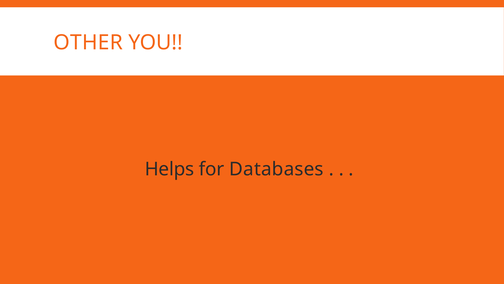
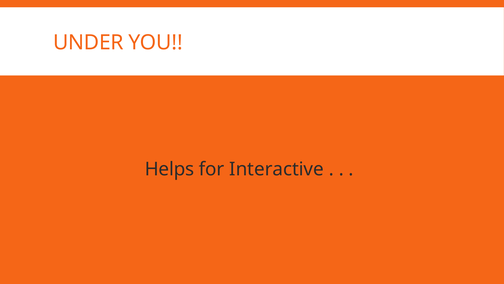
OTHER: OTHER -> UNDER
Databases: Databases -> Interactive
